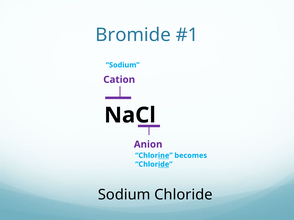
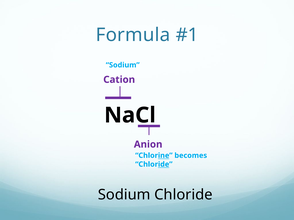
Bromide: Bromide -> Formula
